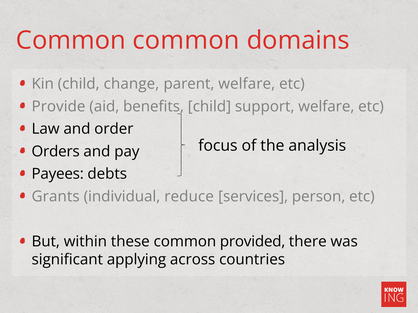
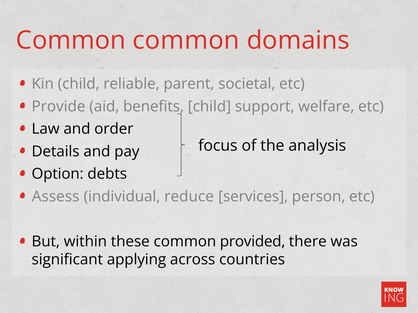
change: change -> reliable
parent welfare: welfare -> societal
Orders: Orders -> Details
Payees: Payees -> Option
Grants: Grants -> Assess
